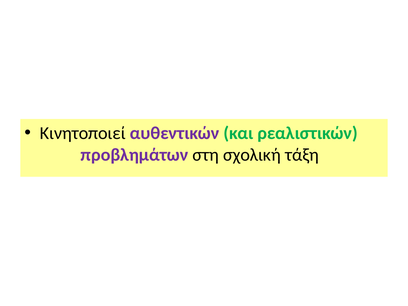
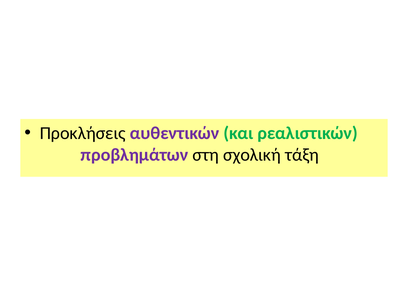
Κινητοποιεί: Κινητοποιεί -> Προκλήσεις
